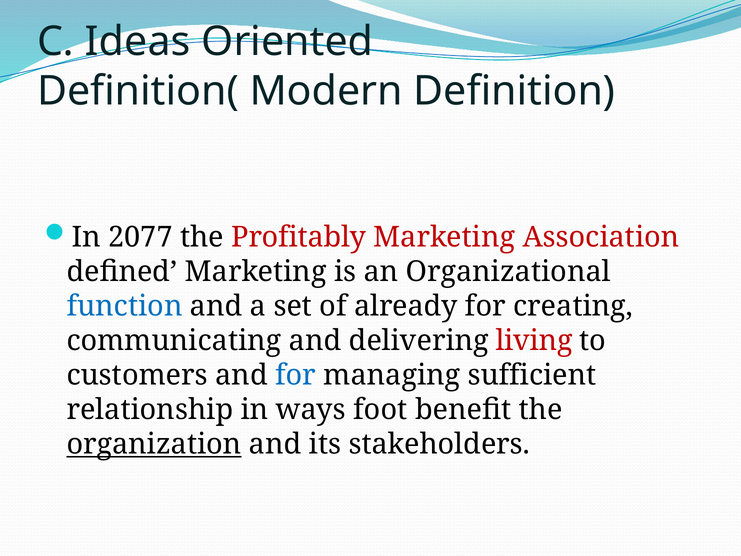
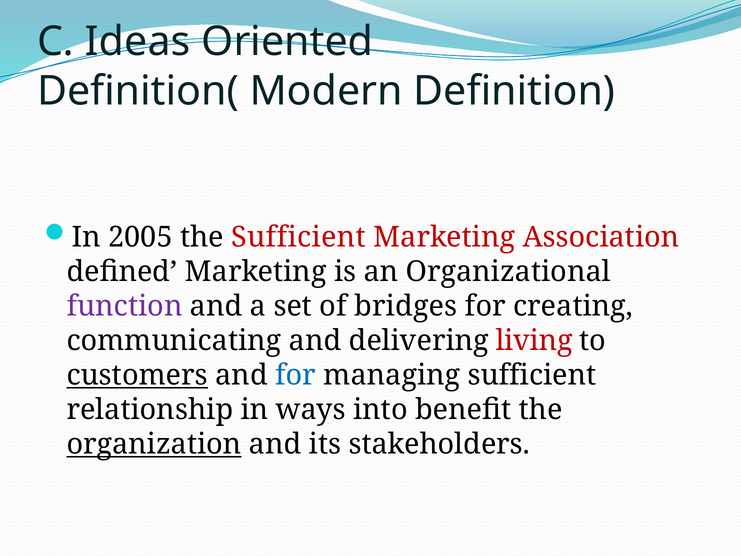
2077: 2077 -> 2005
the Profitably: Profitably -> Sufficient
function colour: blue -> purple
already: already -> bridges
customers underline: none -> present
foot: foot -> into
